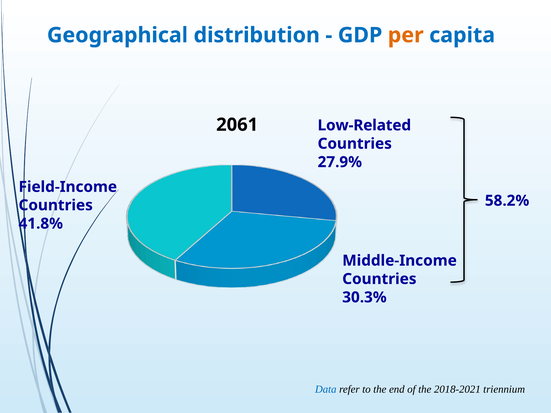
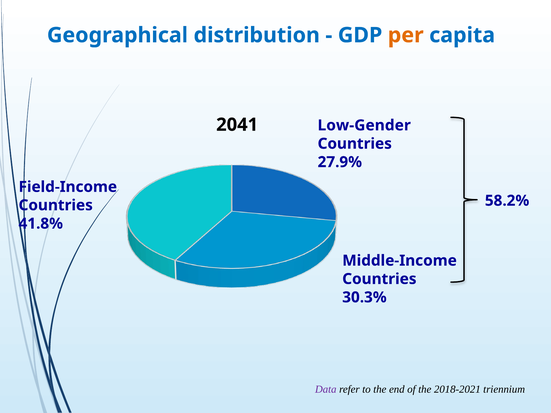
2061: 2061 -> 2041
Low-Related: Low-Related -> Low-Gender
Data colour: blue -> purple
